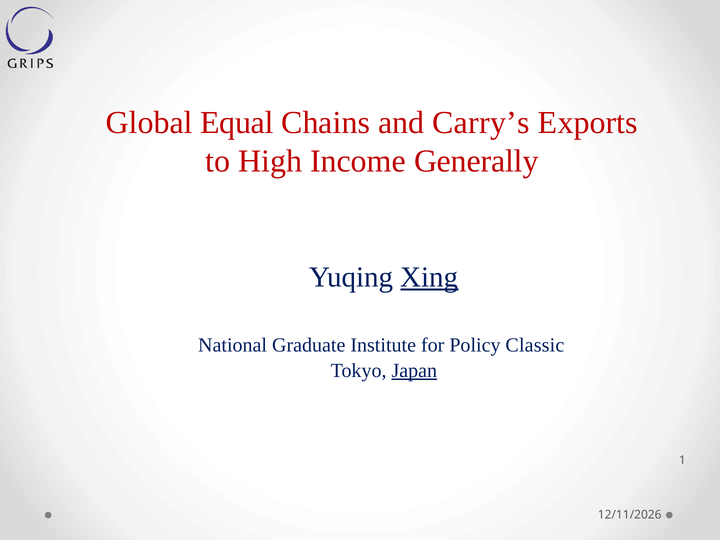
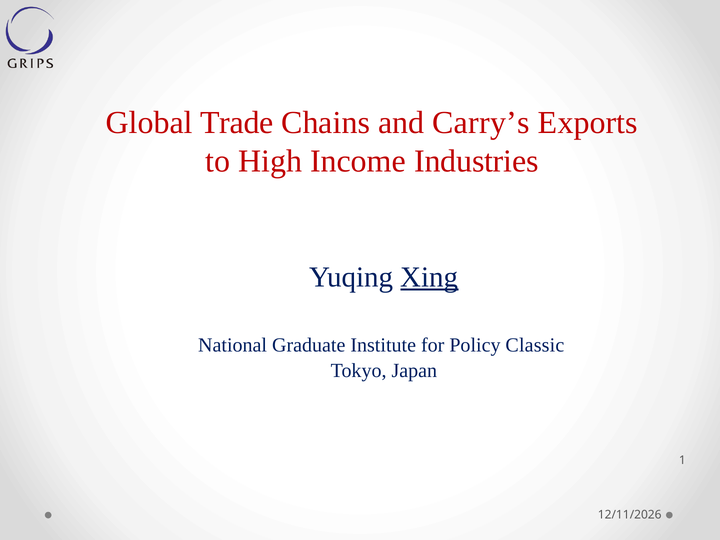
Equal: Equal -> Trade
Generally: Generally -> Industries
Japan underline: present -> none
